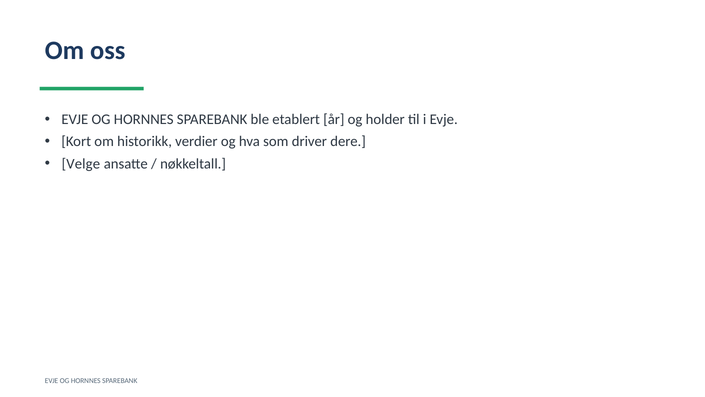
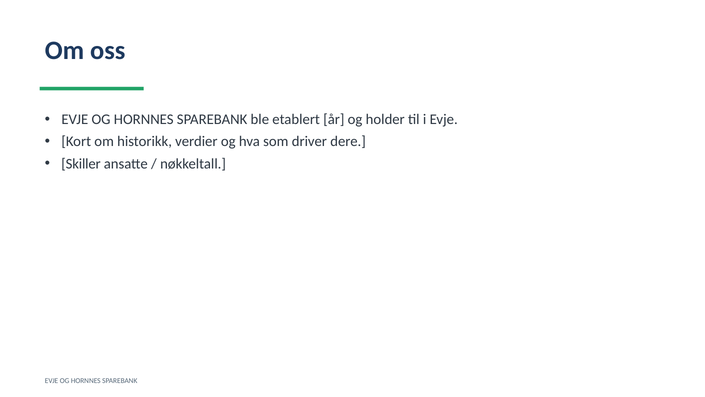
Velge: Velge -> Skiller
